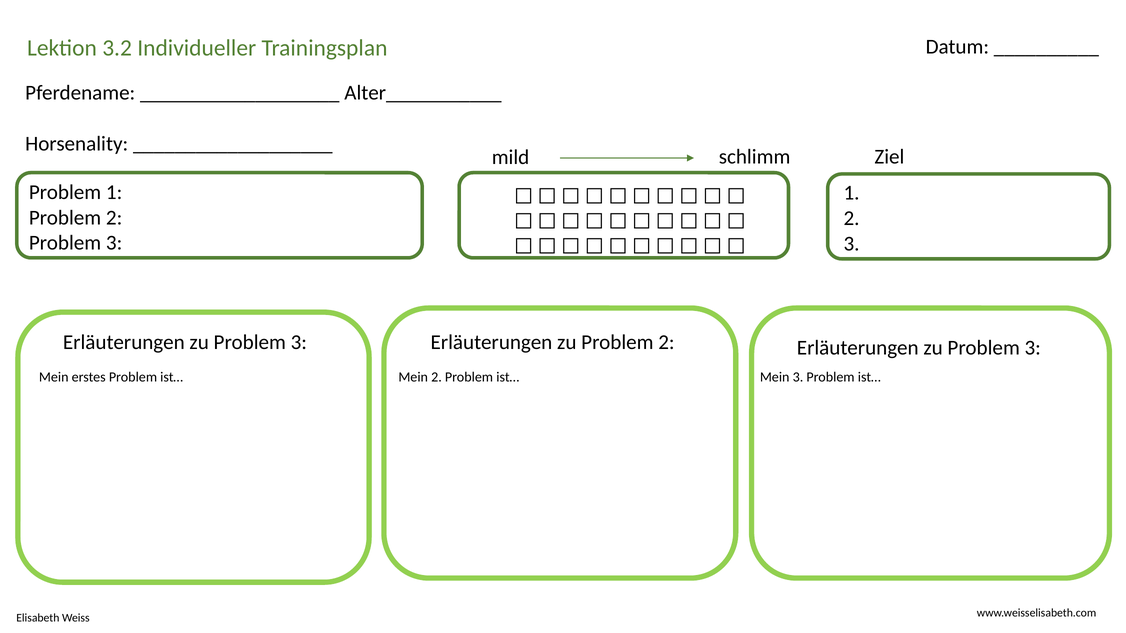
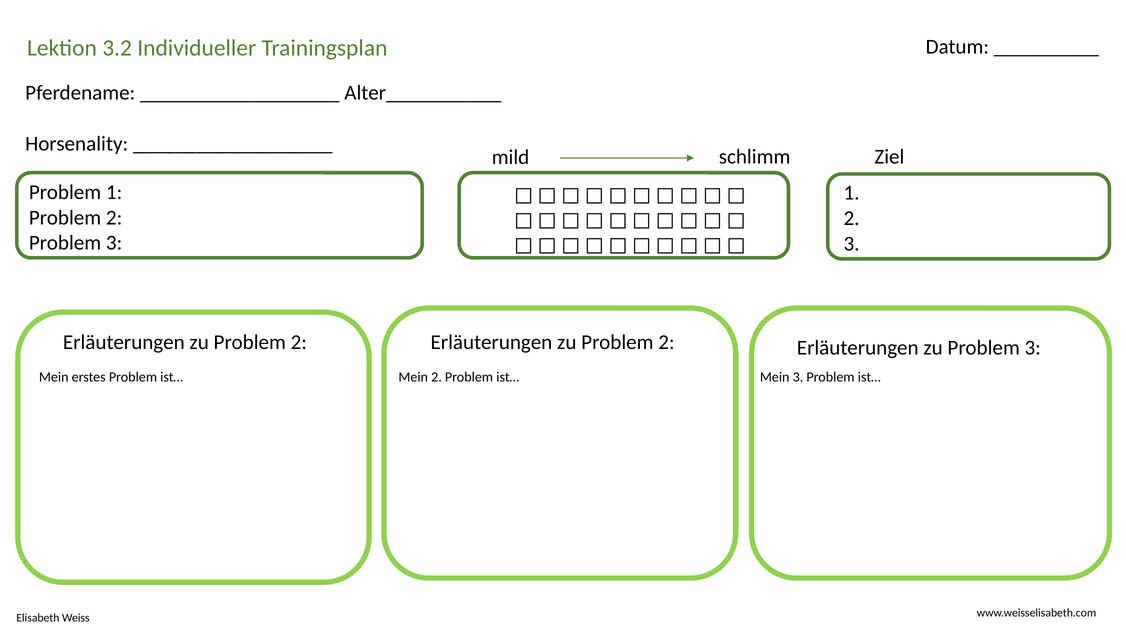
3 at (299, 342): 3 -> 2
